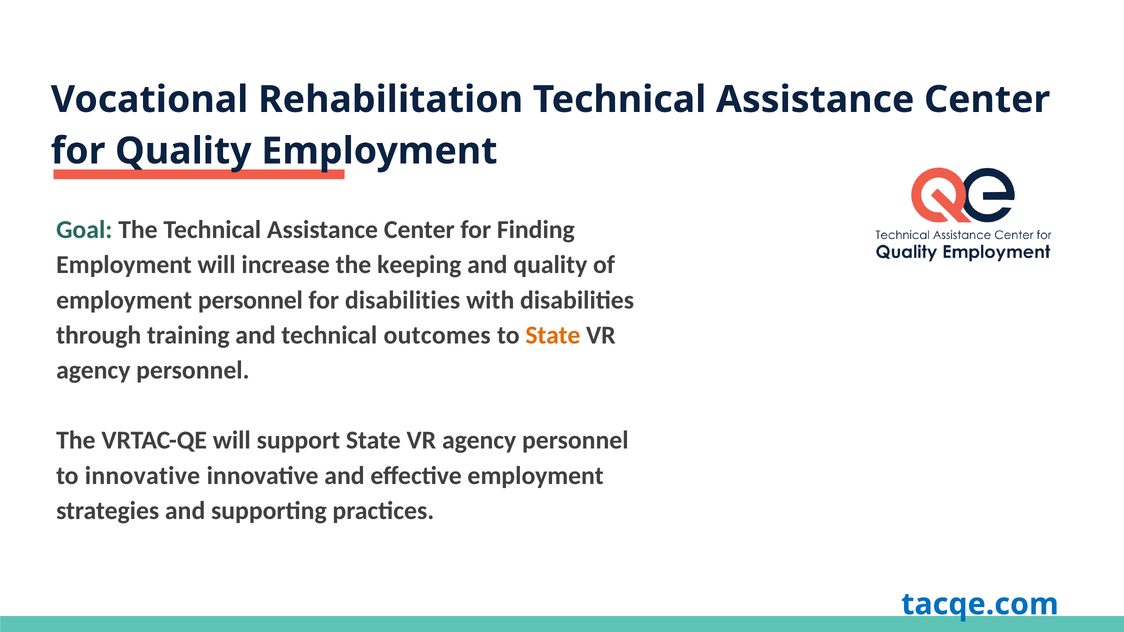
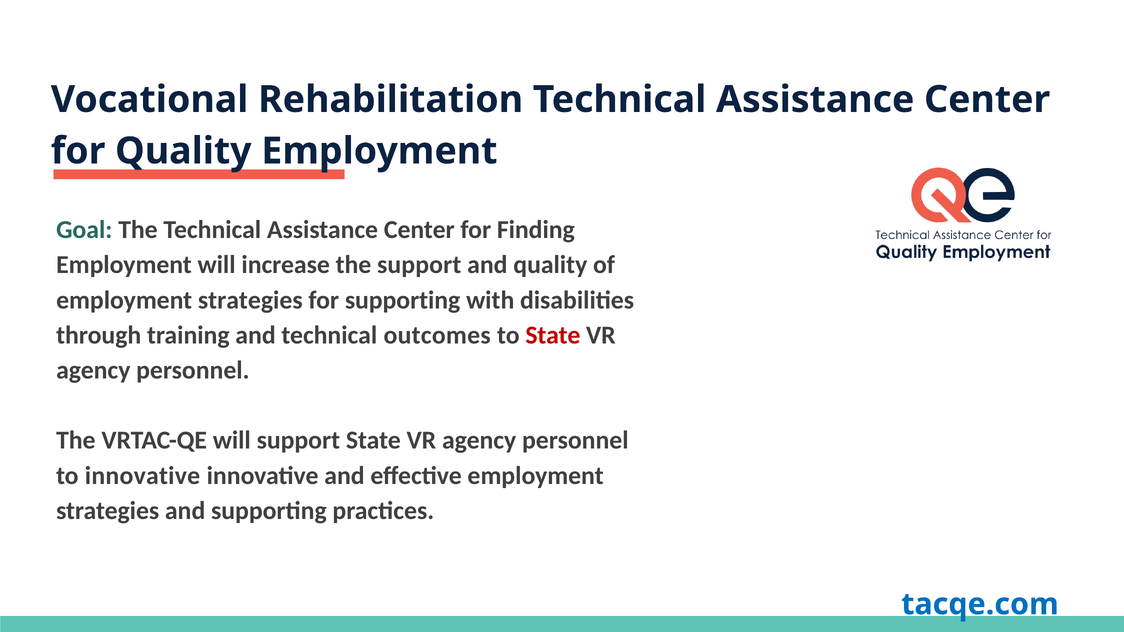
the keeping: keeping -> support
personnel at (250, 300): personnel -> strategies
for disabilities: disabilities -> supporting
State at (553, 335) colour: orange -> red
